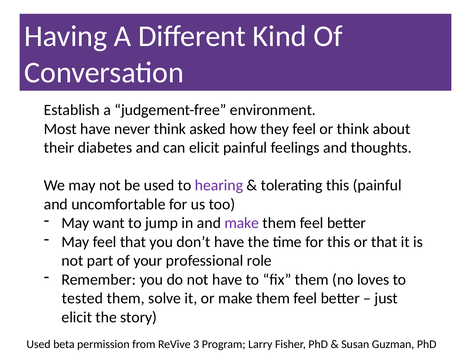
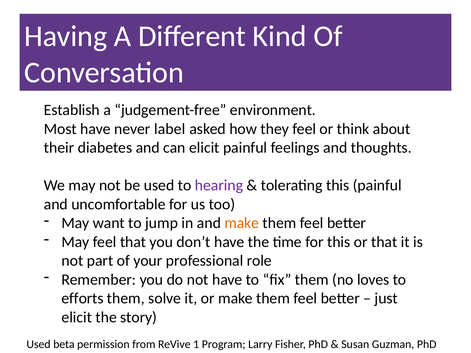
never think: think -> label
make at (242, 223) colour: purple -> orange
tested: tested -> efforts
3: 3 -> 1
